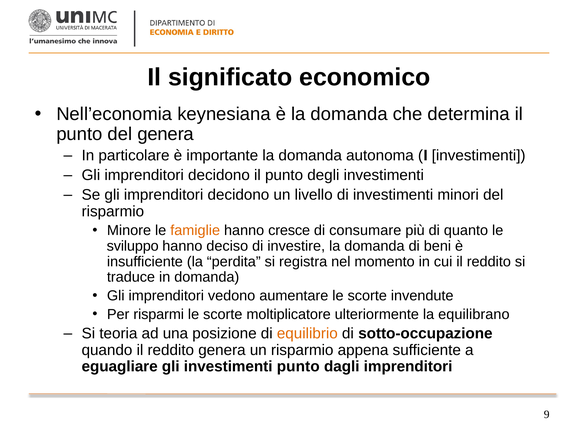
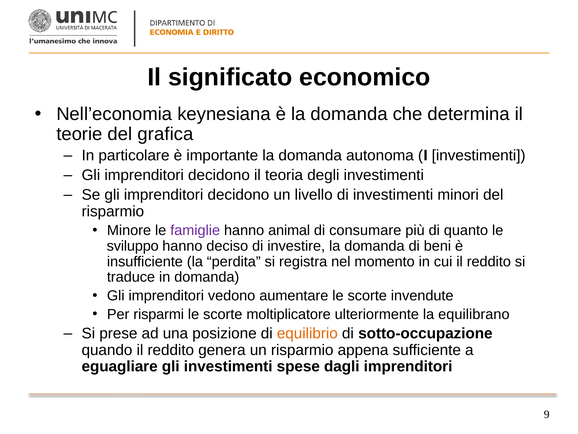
punto at (79, 134): punto -> teorie
del genera: genera -> grafica
decidono il punto: punto -> teoria
famiglie colour: orange -> purple
cresce: cresce -> animal
teoria: teoria -> prese
investimenti punto: punto -> spese
